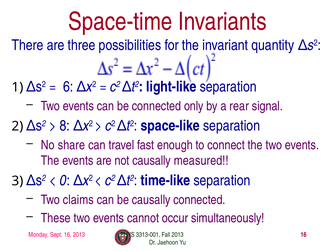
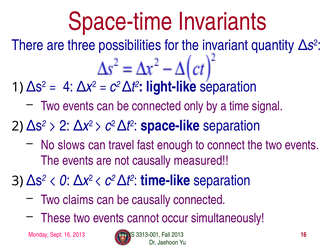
6: 6 -> 4
rear: rear -> time
8: 8 -> 2
share: share -> slows
